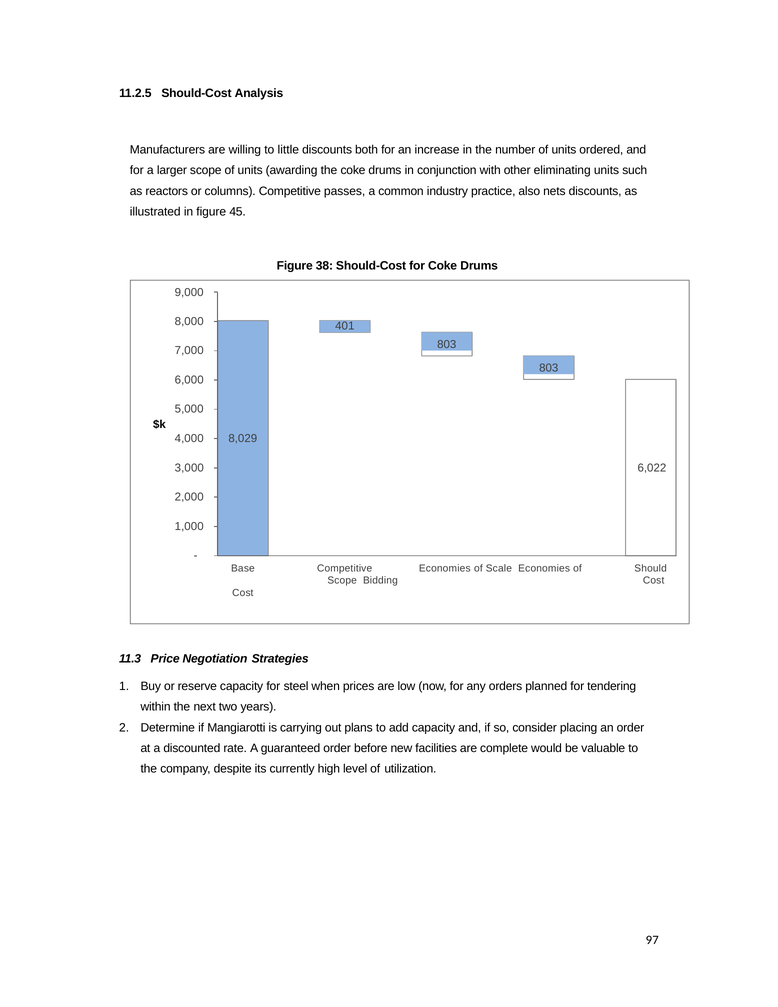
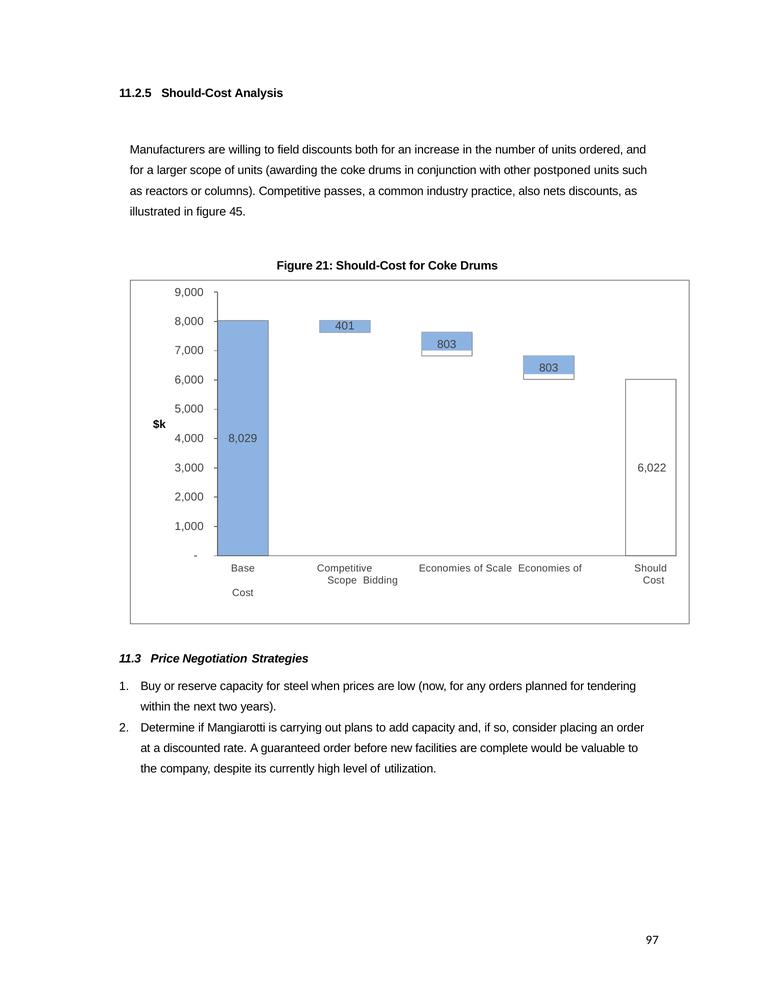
little: little -> field
eliminating: eliminating -> postponed
38: 38 -> 21
